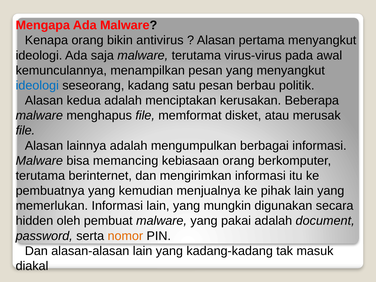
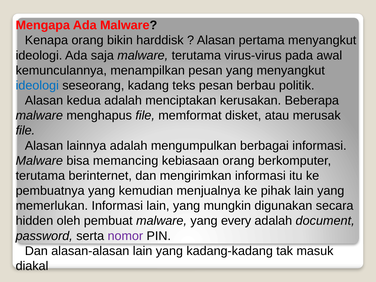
antivirus: antivirus -> harddisk
satu: satu -> teks
pakai: pakai -> every
nomor colour: orange -> purple
